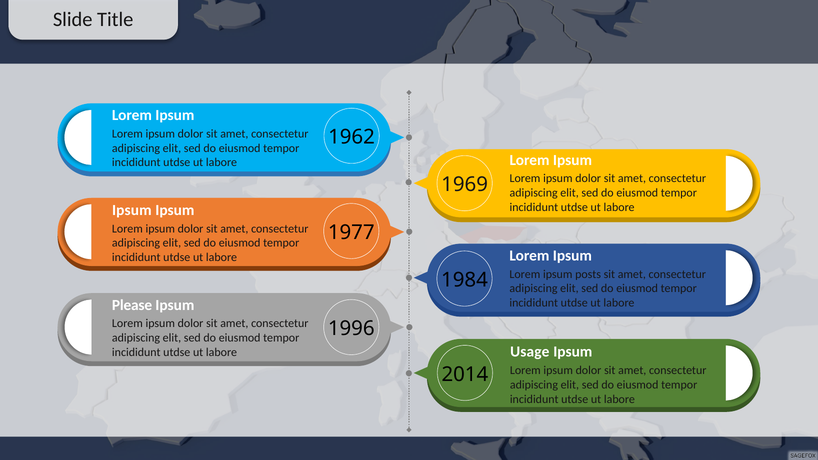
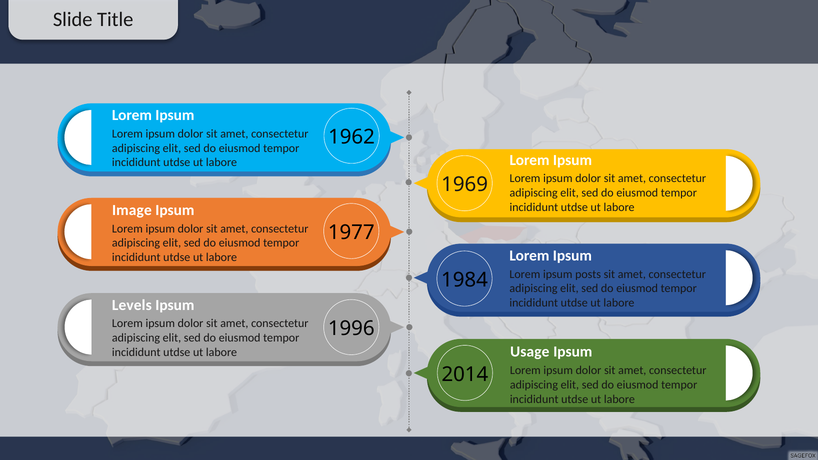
Ipsum at (132, 210): Ipsum -> Image
Please: Please -> Levels
